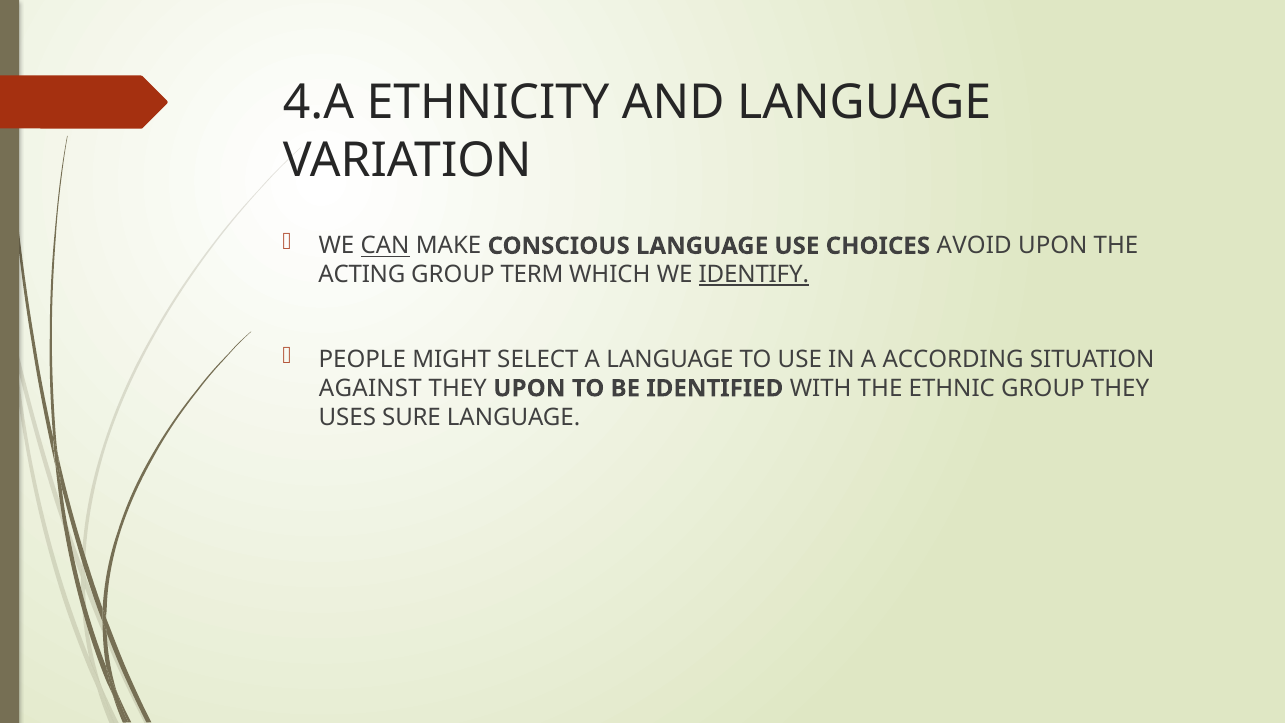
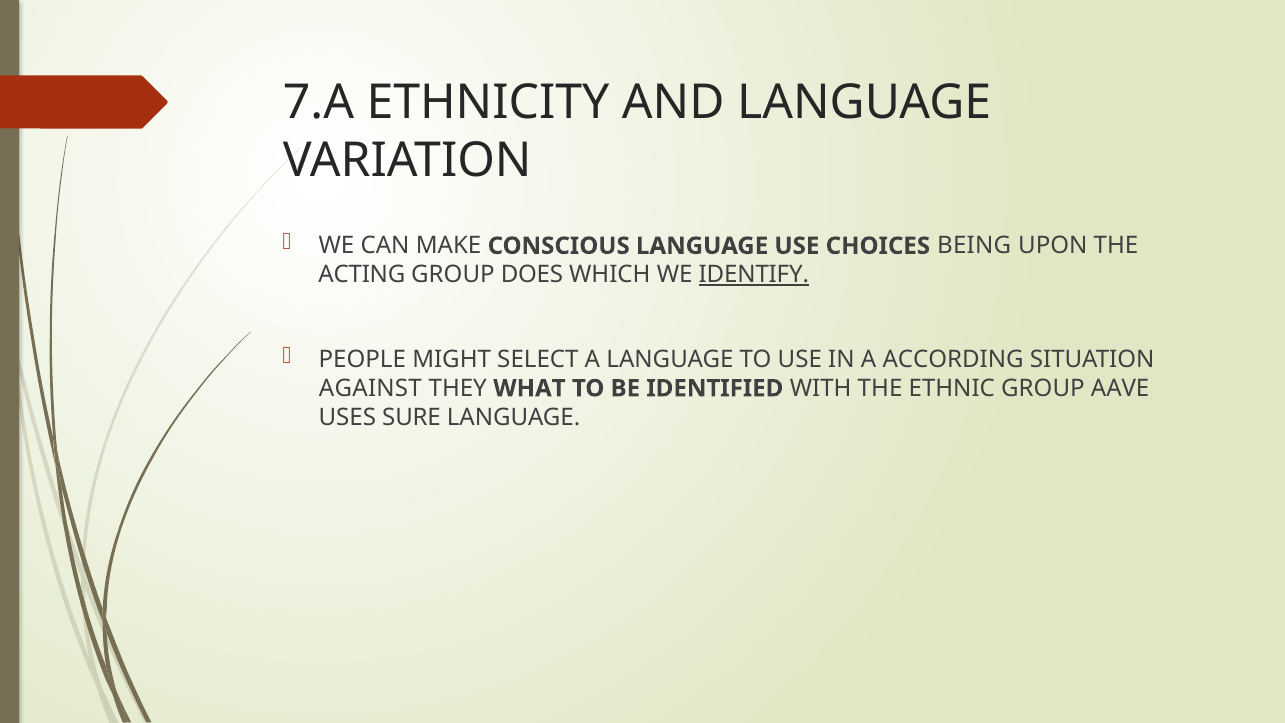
4.A: 4.A -> 7.A
CAN underline: present -> none
AVOID: AVOID -> BEING
TERM: TERM -> DOES
THEY UPON: UPON -> WHAT
GROUP THEY: THEY -> AAVE
